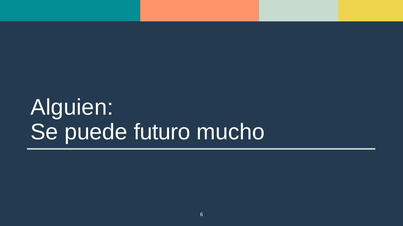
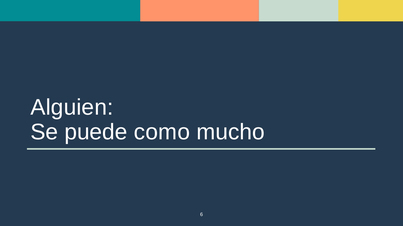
futuro: futuro -> como
